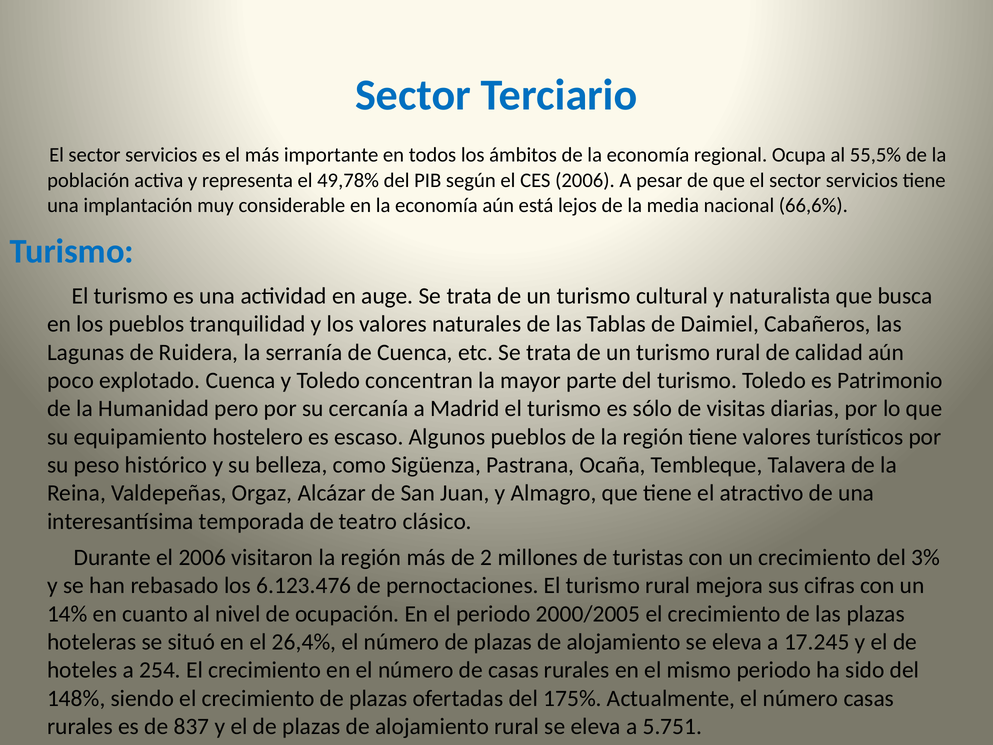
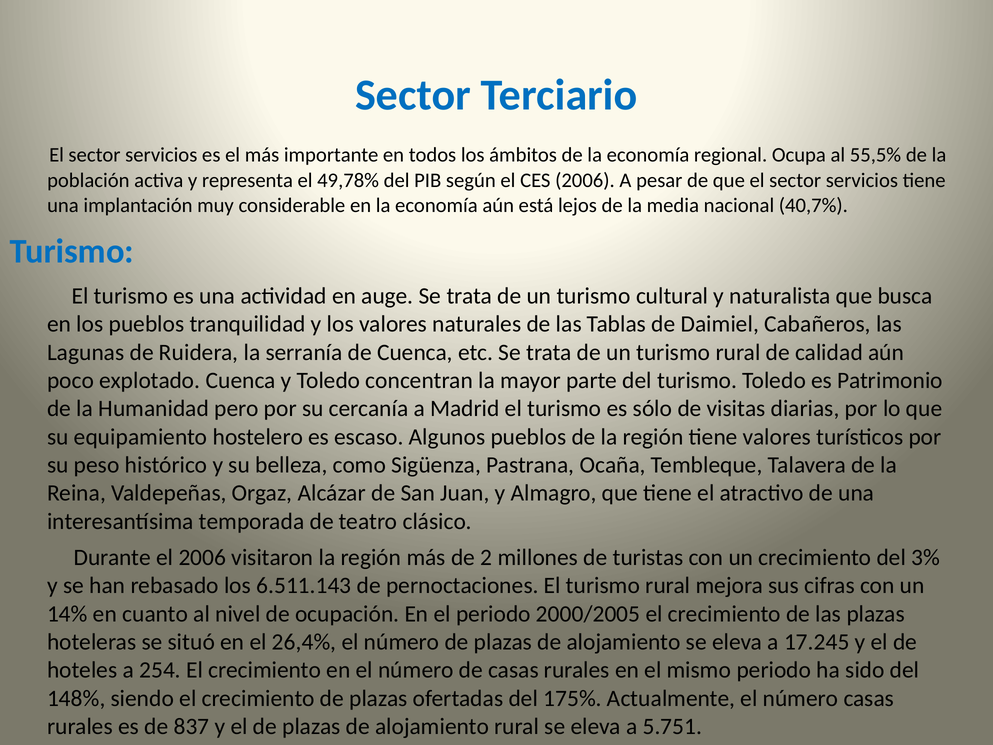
66,6%: 66,6% -> 40,7%
6.123.476: 6.123.476 -> 6.511.143
